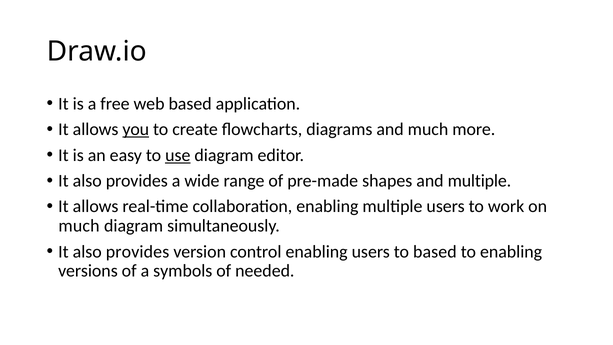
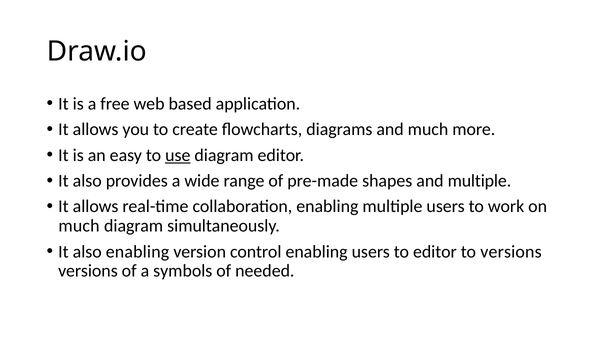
you underline: present -> none
provides at (138, 251): provides -> enabling
to based: based -> editor
to enabling: enabling -> versions
